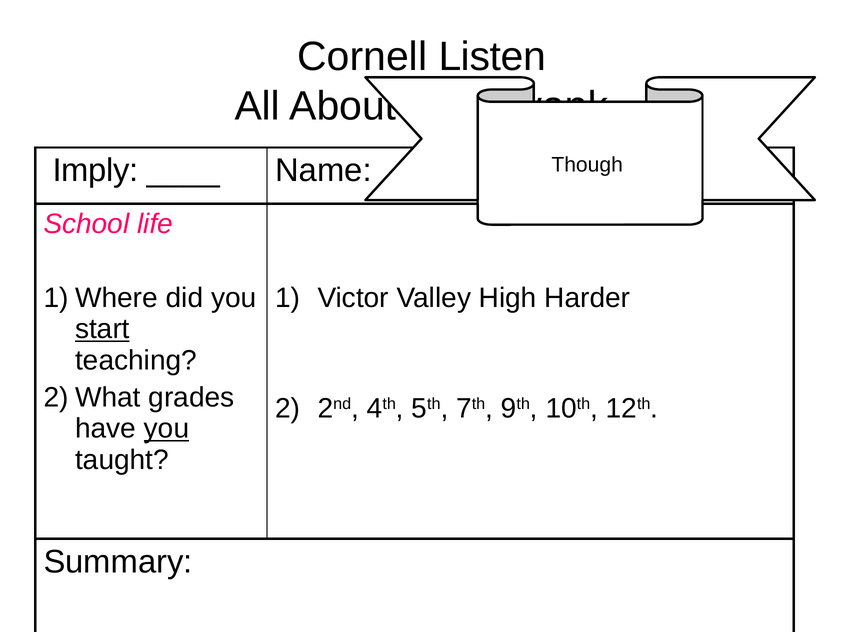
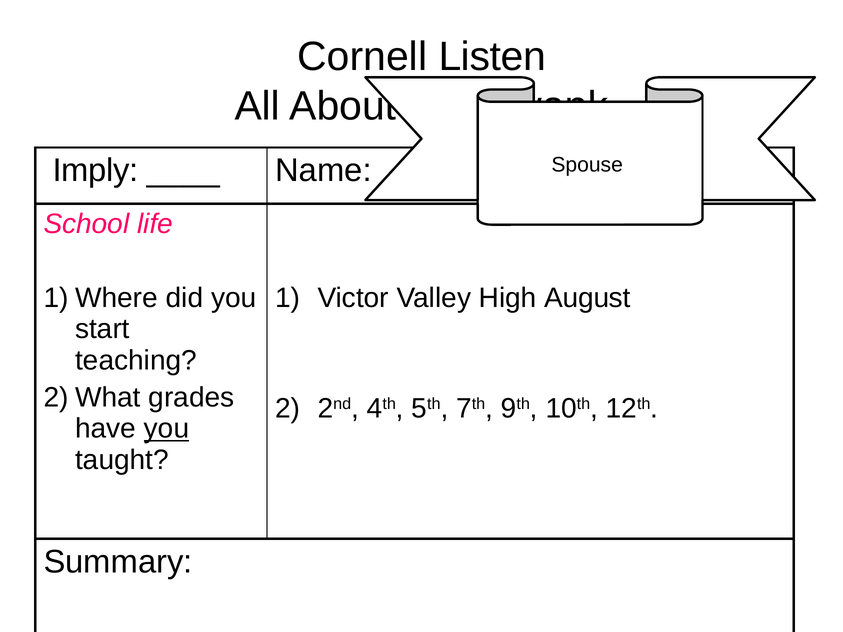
Though: Though -> Spouse
Harder: Harder -> August
start underline: present -> none
